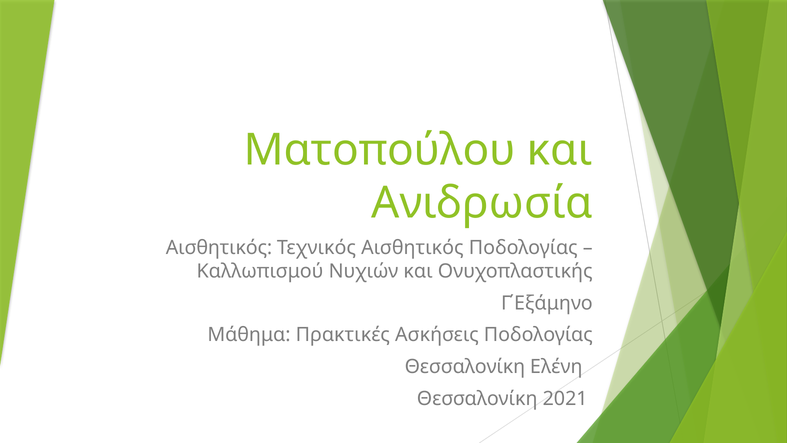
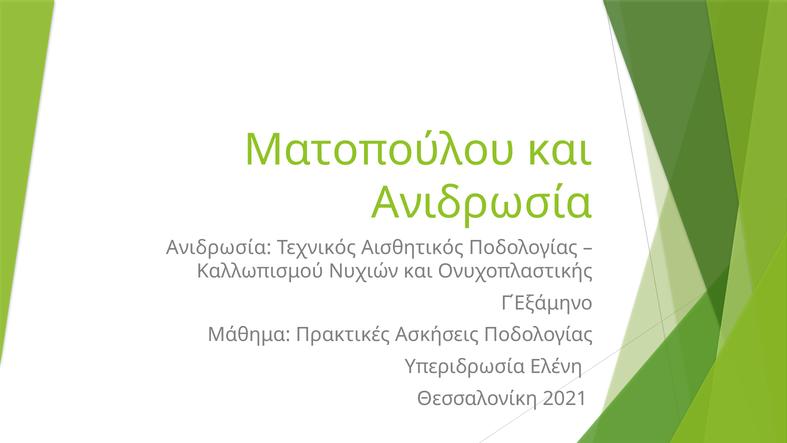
Αισθητικός at (219, 247): Αισθητικός -> Ανιδρωσία
Θεσσαλονίκη at (465, 366): Θεσσαλονίκη -> Υπεριδρωσία
